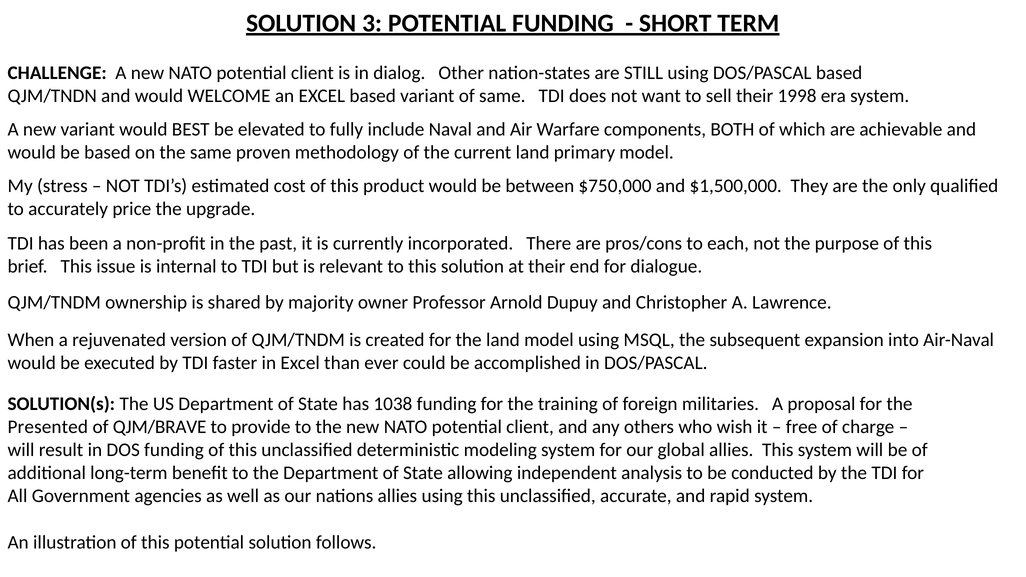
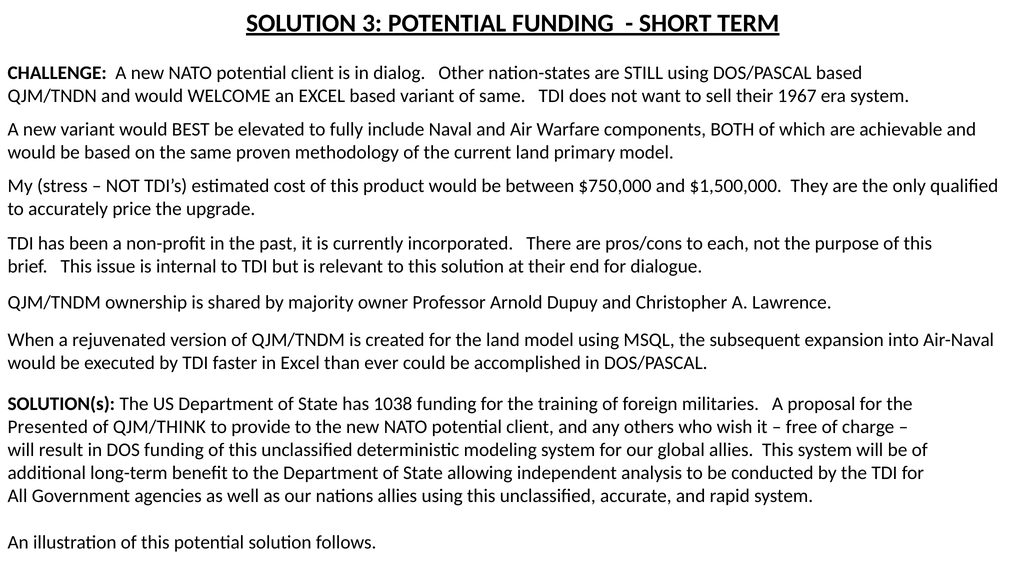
1998: 1998 -> 1967
QJM/BRAVE: QJM/BRAVE -> QJM/THINK
